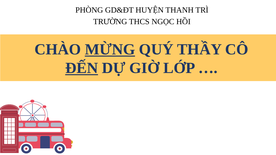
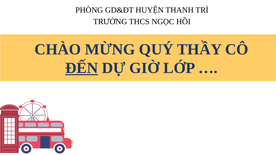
MỪNG underline: present -> none
